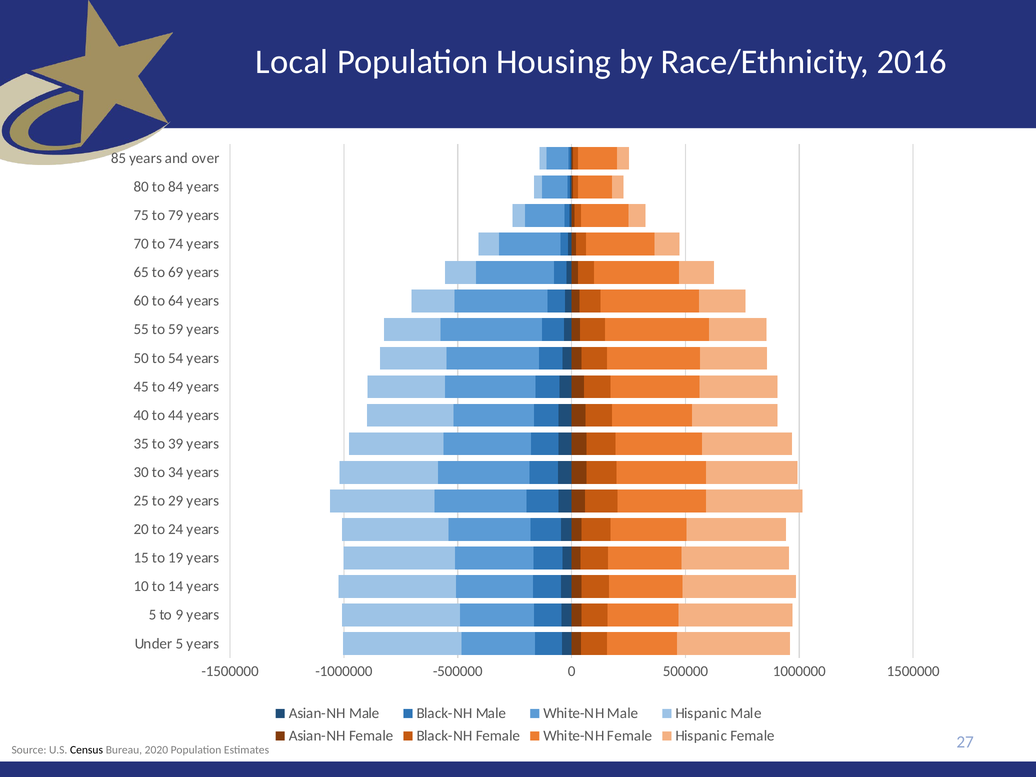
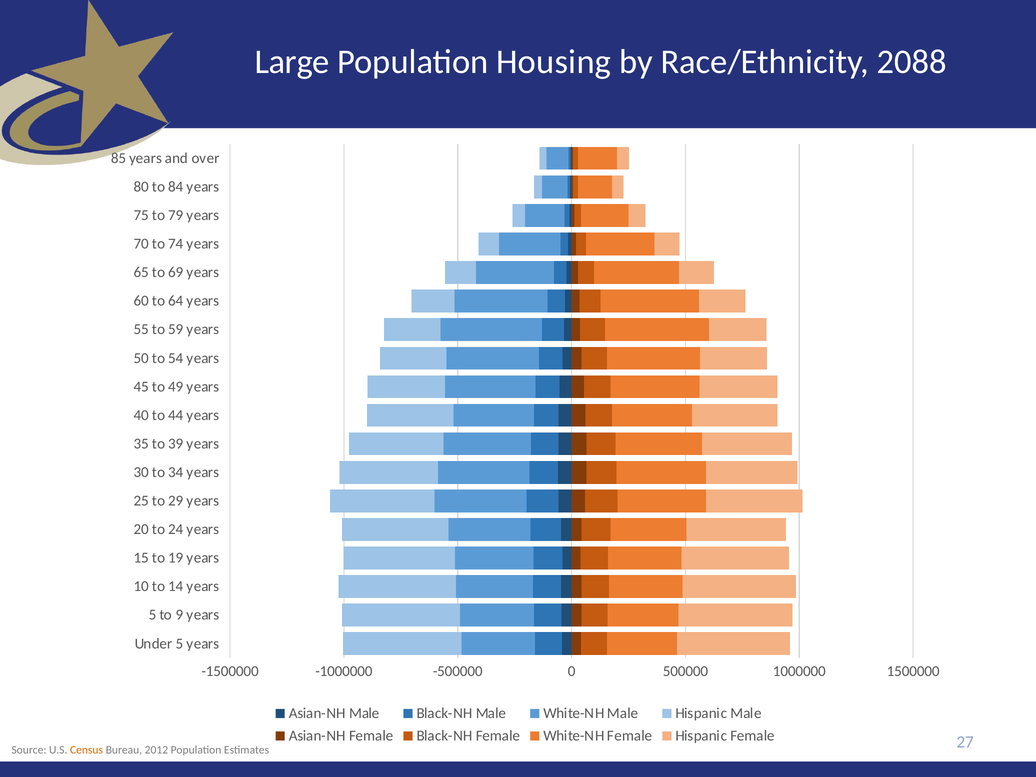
Local: Local -> Large
2016: 2016 -> 2088
Census colour: black -> orange
2020: 2020 -> 2012
